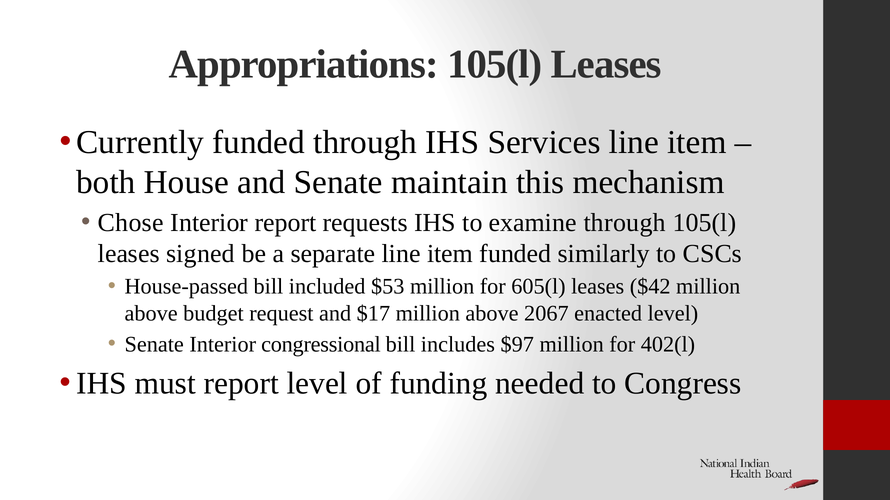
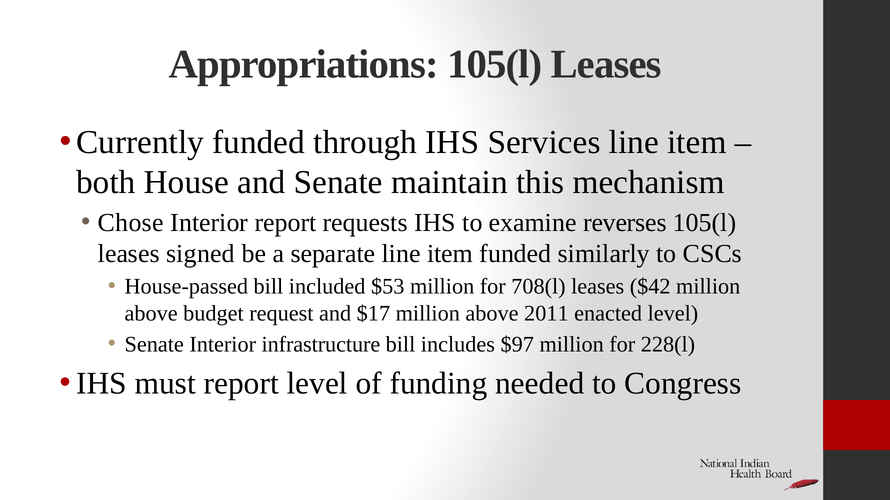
examine through: through -> reverses
605(l: 605(l -> 708(l
2067: 2067 -> 2011
congressional: congressional -> infrastructure
402(l: 402(l -> 228(l
